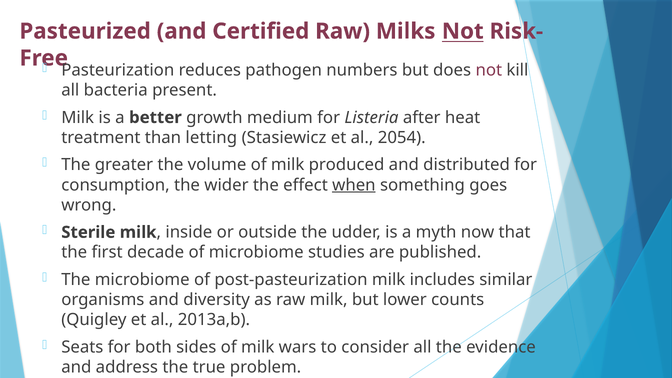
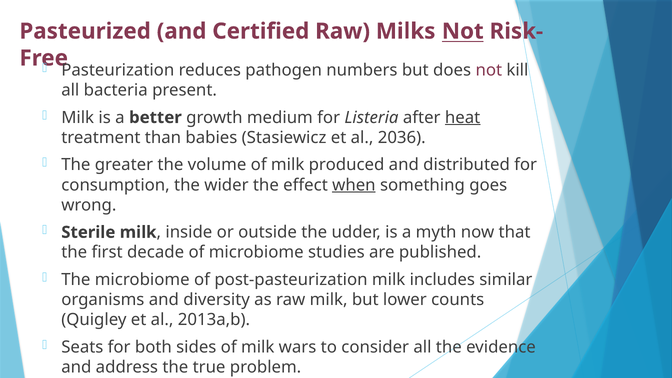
heat underline: none -> present
letting: letting -> babies
2054: 2054 -> 2036
